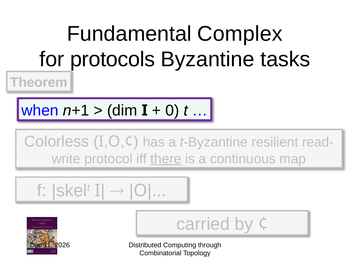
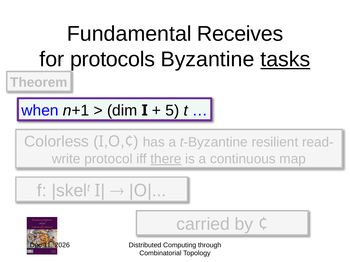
Complex: Complex -> Receives
tasks underline: none -> present
0: 0 -> 5
